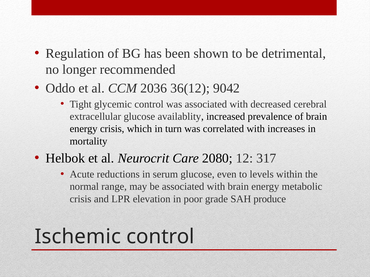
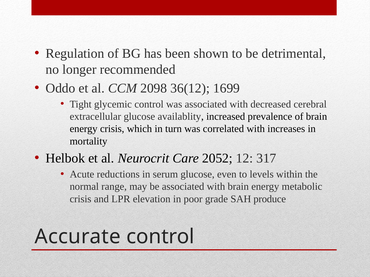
2036: 2036 -> 2098
9042: 9042 -> 1699
2080: 2080 -> 2052
Ischemic: Ischemic -> Accurate
